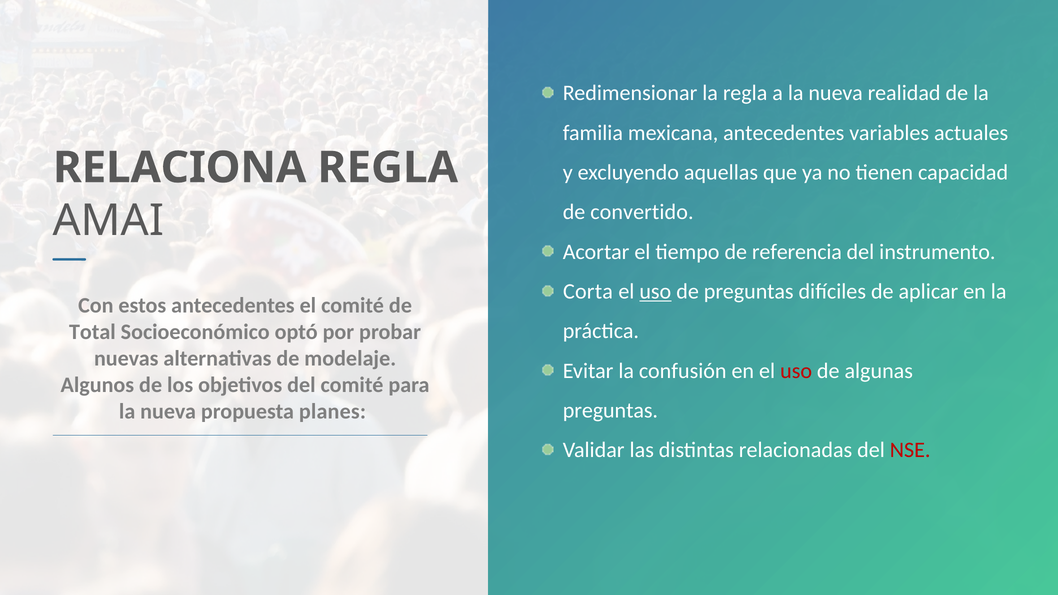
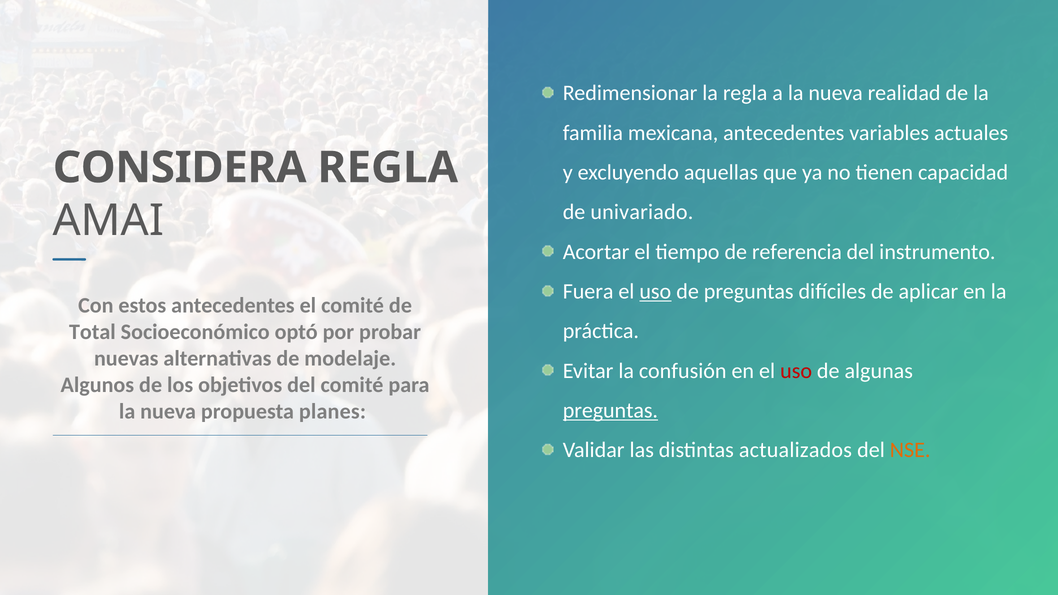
RELACIONA: RELACIONA -> CONSIDERA
convertido: convertido -> univariado
Corta: Corta -> Fuera
preguntas at (610, 411) underline: none -> present
relacionadas: relacionadas -> actualizados
NSE colour: red -> orange
